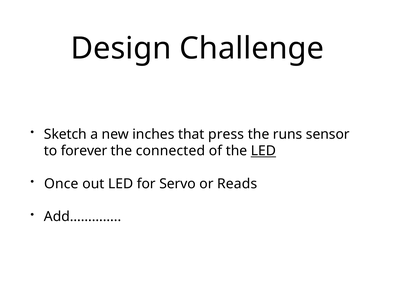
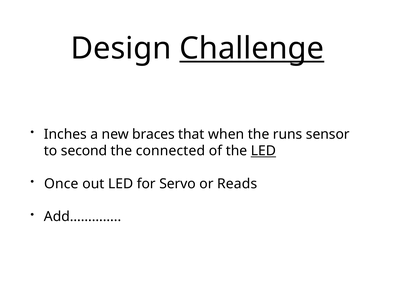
Challenge underline: none -> present
Sketch: Sketch -> Inches
inches: inches -> braces
press: press -> when
forever: forever -> second
